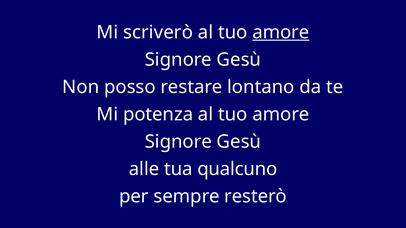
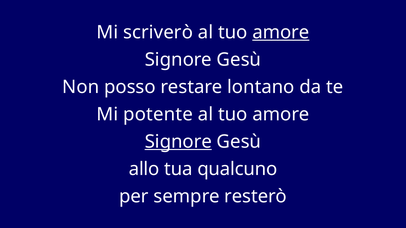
potenza: potenza -> potente
Signore at (178, 142) underline: none -> present
alle: alle -> allo
